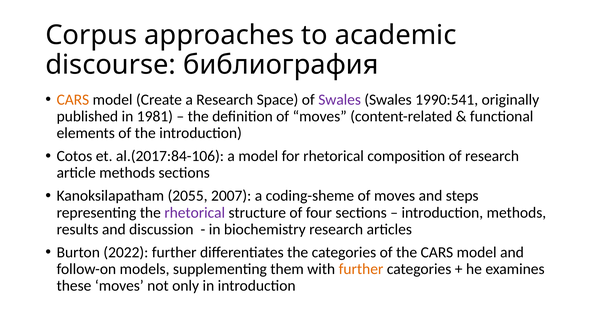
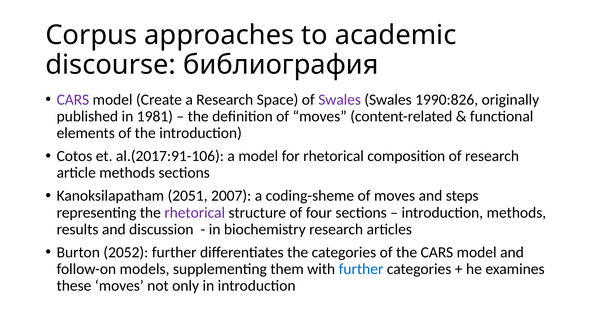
CARS at (73, 100) colour: orange -> purple
1990:541: 1990:541 -> 1990:826
al.(2017:84-106: al.(2017:84-106 -> al.(2017:91-106
2055: 2055 -> 2051
2022: 2022 -> 2052
further at (361, 269) colour: orange -> blue
